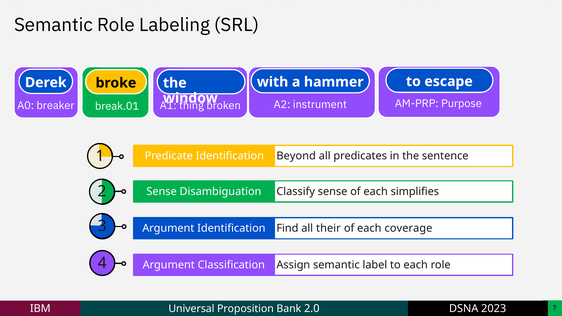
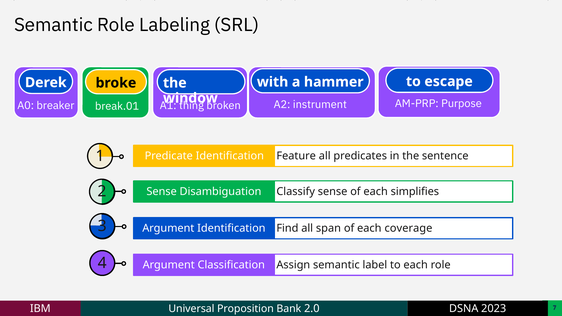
Beyond: Beyond -> Feature
their: their -> span
